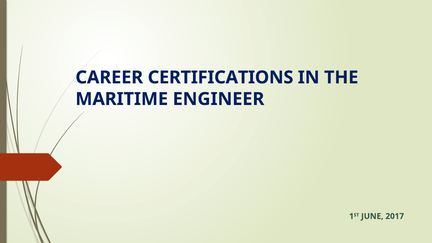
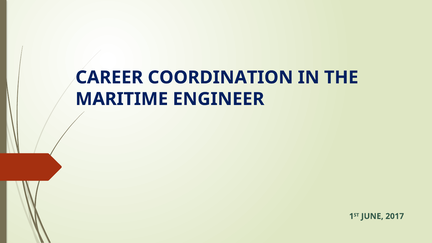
CERTIFICATIONS: CERTIFICATIONS -> COORDINATION
